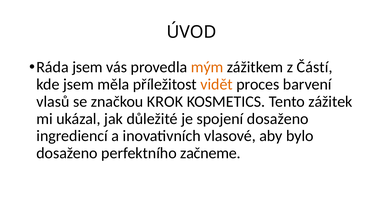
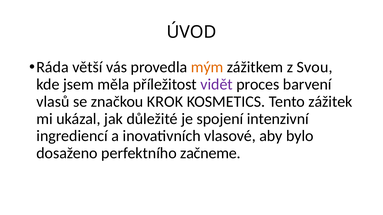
Ráda jsem: jsem -> větší
Částí: Částí -> Svou
vidět colour: orange -> purple
spojení dosaženo: dosaženo -> intenzivní
